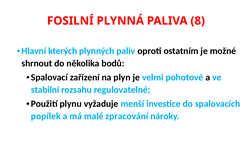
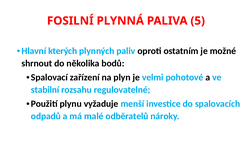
8: 8 -> 5
popílek: popílek -> odpadů
zpracování: zpracování -> odběratelů
